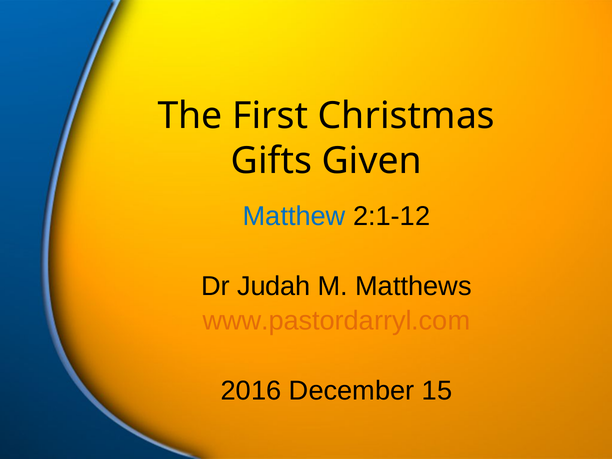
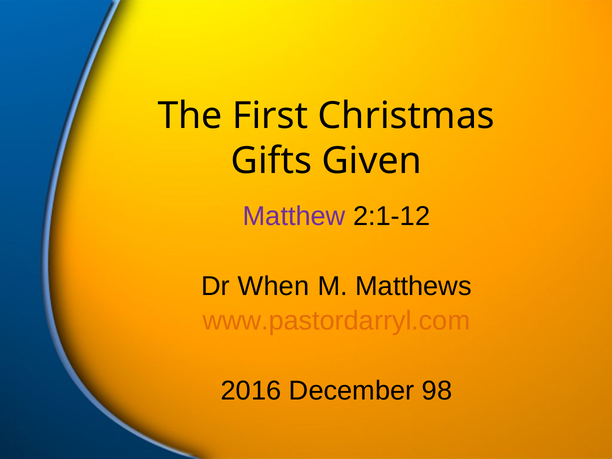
Matthew colour: blue -> purple
Judah: Judah -> When
15: 15 -> 98
